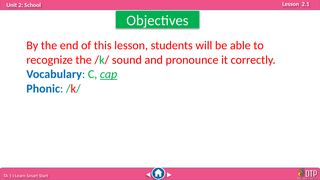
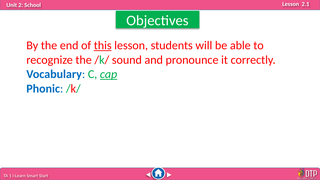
this underline: none -> present
